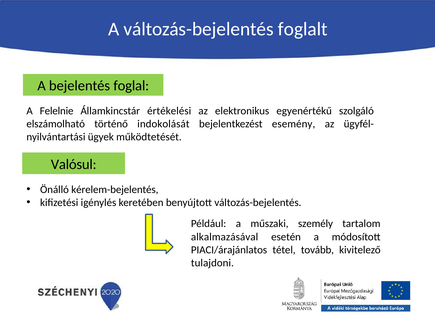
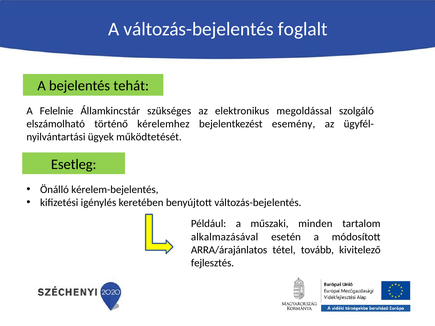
foglal: foglal -> tehát
értékelési: értékelési -> szükséges
egyenértékű: egyenértékű -> megoldással
indokolását: indokolását -> kérelemhez
Valósul: Valósul -> Esetleg
személy: személy -> minden
PIACI/árajánlatos: PIACI/árajánlatos -> ARRA/árajánlatos
tulajdoni: tulajdoni -> fejlesztés
